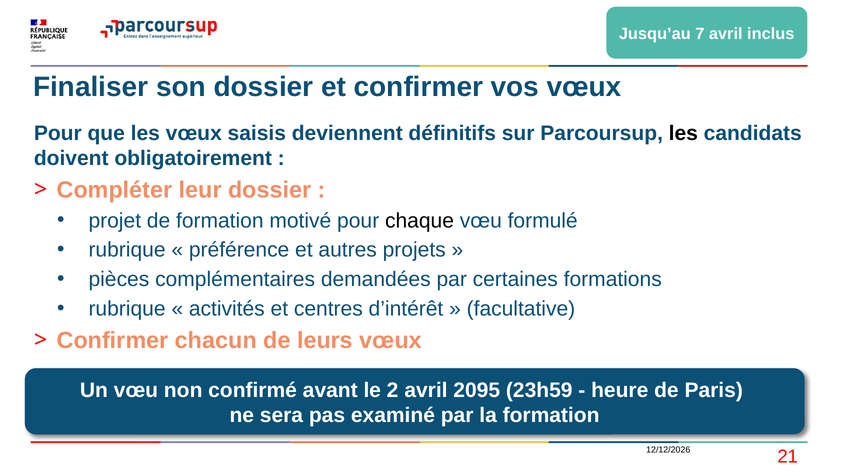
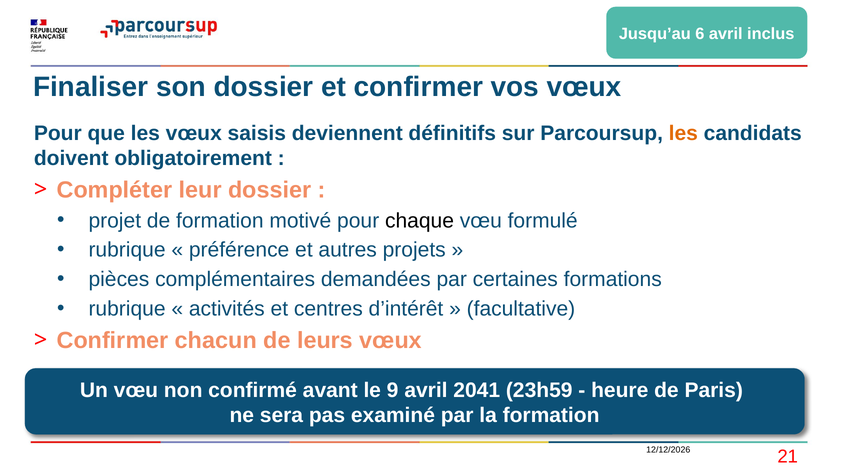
7: 7 -> 6
les at (683, 133) colour: black -> orange
2: 2 -> 9
2095: 2095 -> 2041
